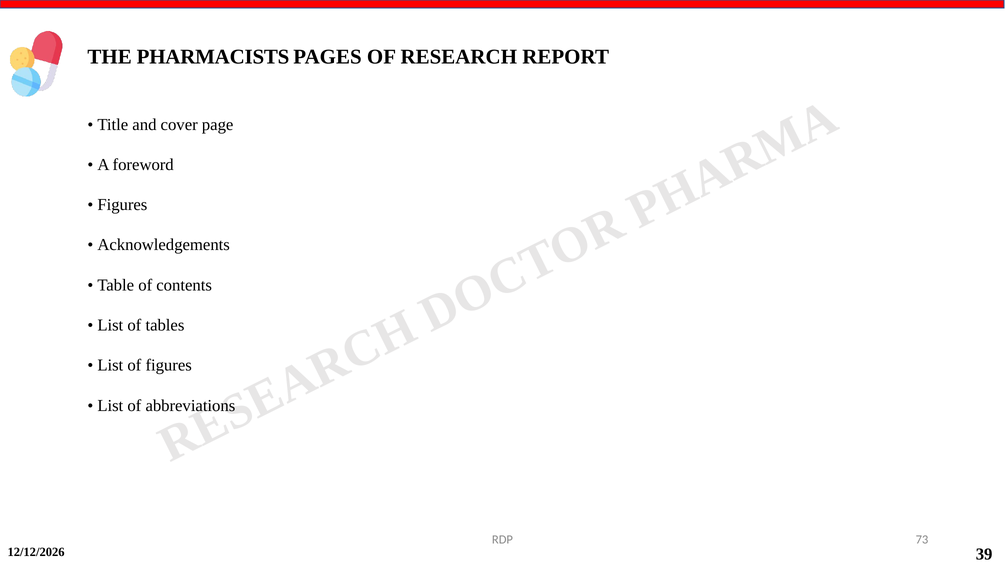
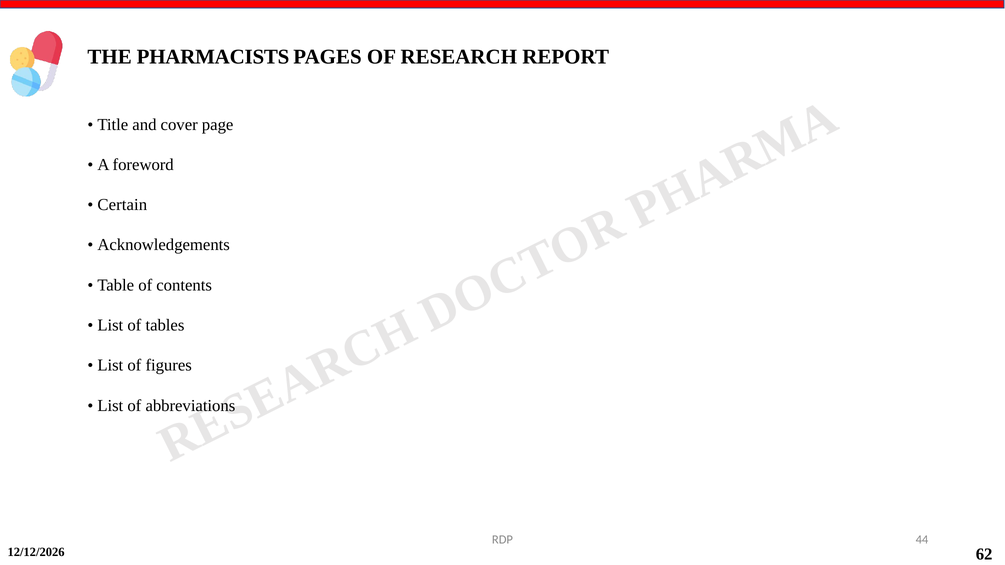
Figures at (122, 205): Figures -> Certain
73: 73 -> 44
39: 39 -> 62
